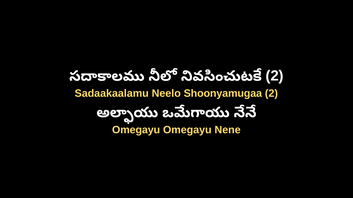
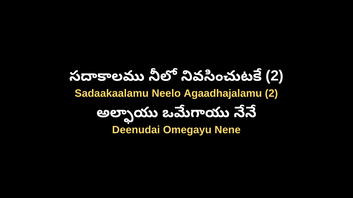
Shoonyamugaa: Shoonyamugaa -> Agaadhajalamu
Omegayu at (136, 130): Omegayu -> Deenudai
